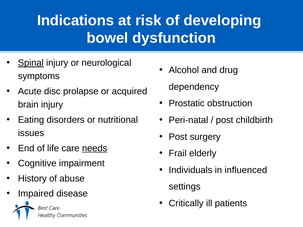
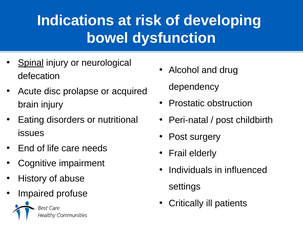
symptoms: symptoms -> defecation
needs underline: present -> none
disease: disease -> profuse
